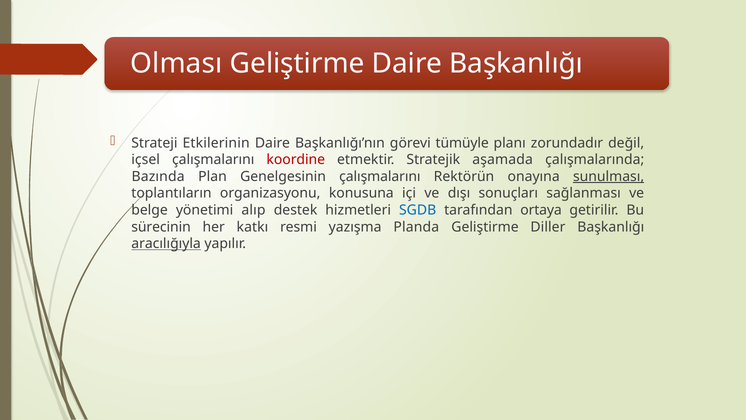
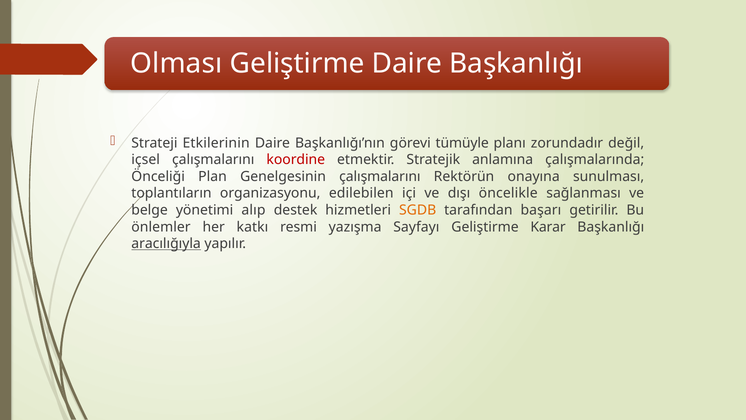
aşamada: aşamada -> anlamına
Bazında: Bazında -> Önceliği
sunulması underline: present -> none
konusuna: konusuna -> edilebilen
sonuçları: sonuçları -> öncelikle
SGDB colour: blue -> orange
ortaya: ortaya -> başarı
sürecinin: sürecinin -> önlemler
Planda: Planda -> Sayfayı
Diller: Diller -> Karar
